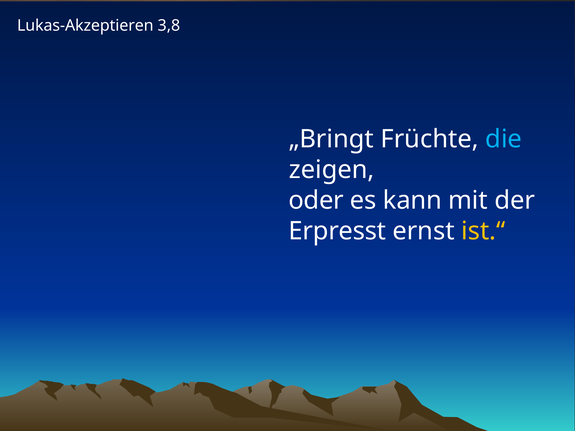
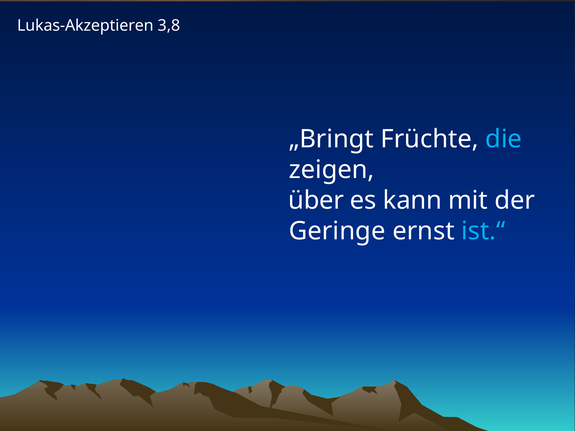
oder: oder -> über
Erpresst: Erpresst -> Geringe
ist.“ colour: yellow -> light blue
